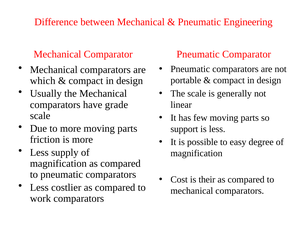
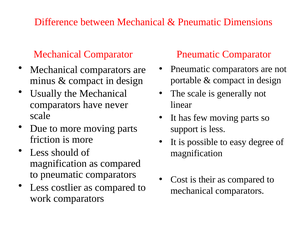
Engineering: Engineering -> Dimensions
which: which -> minus
grade: grade -> never
supply: supply -> should
